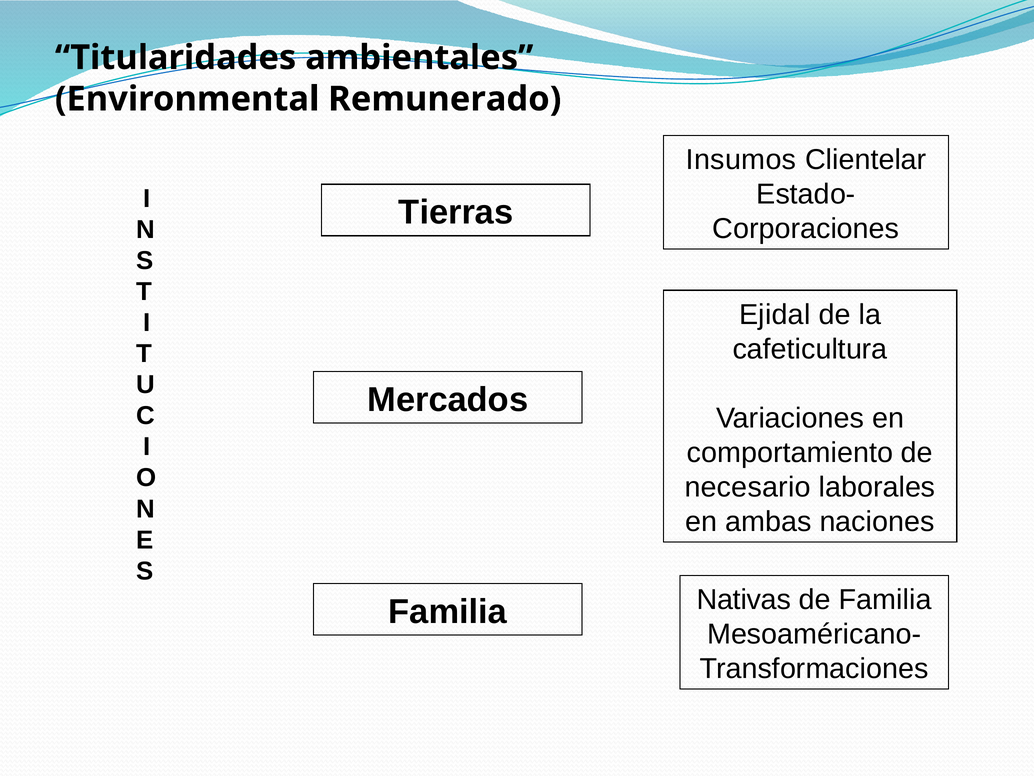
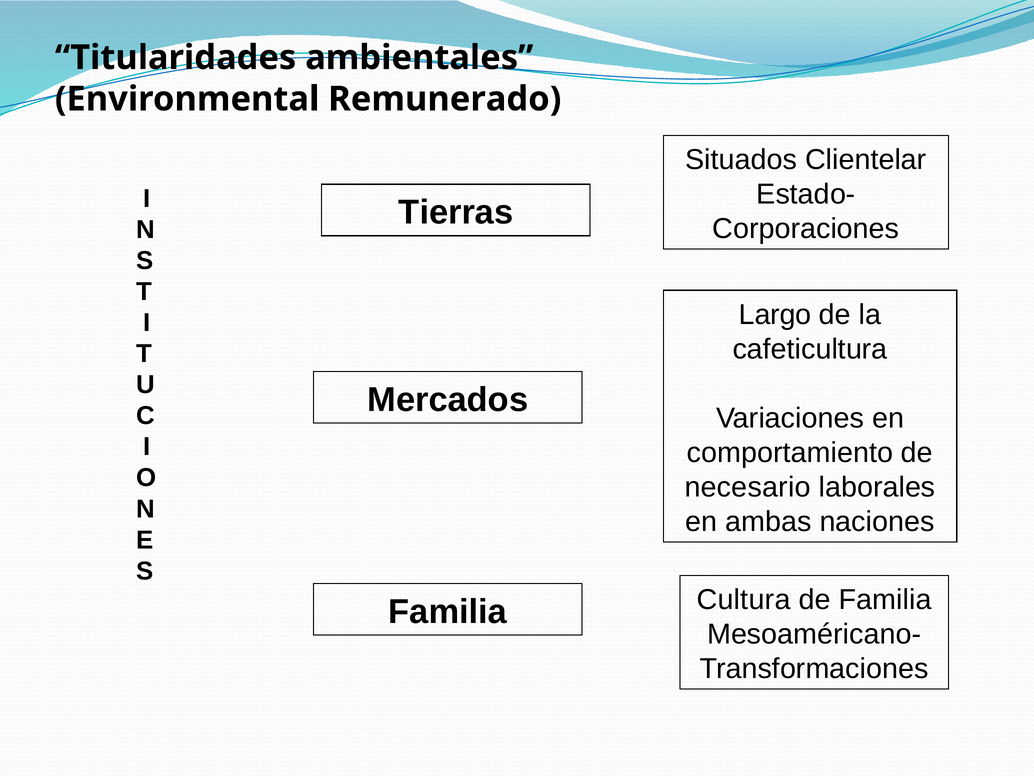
Insumos: Insumos -> Situados
Ejidal: Ejidal -> Largo
Nativas: Nativas -> Cultura
